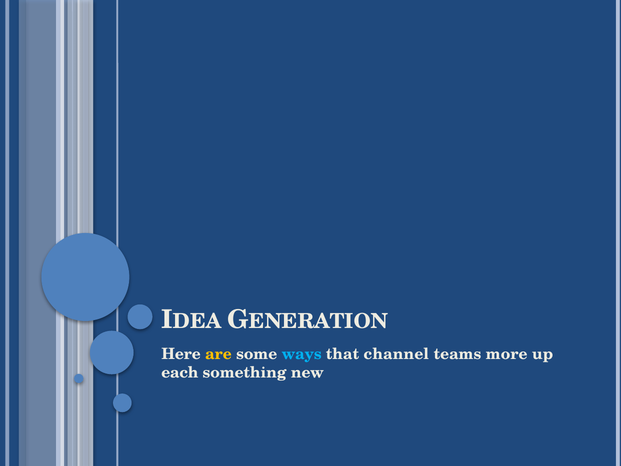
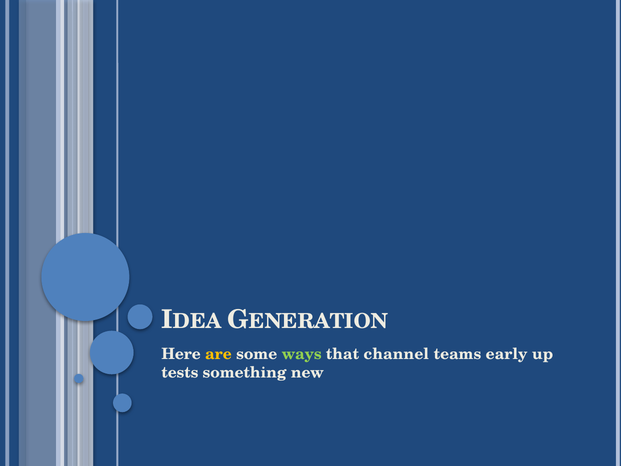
ways colour: light blue -> light green
more: more -> early
each: each -> tests
